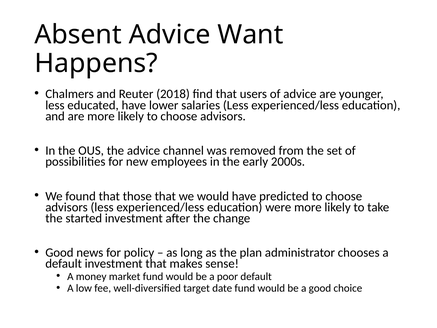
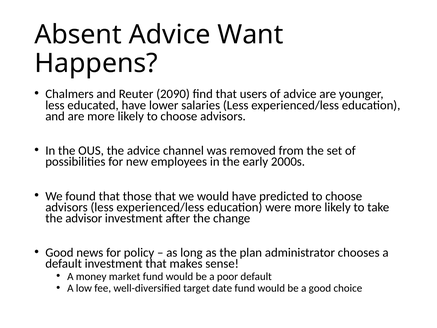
2018: 2018 -> 2090
started: started -> advisor
